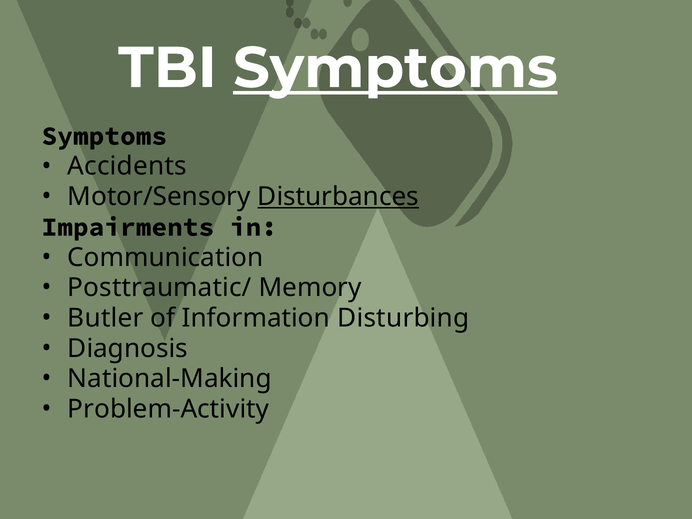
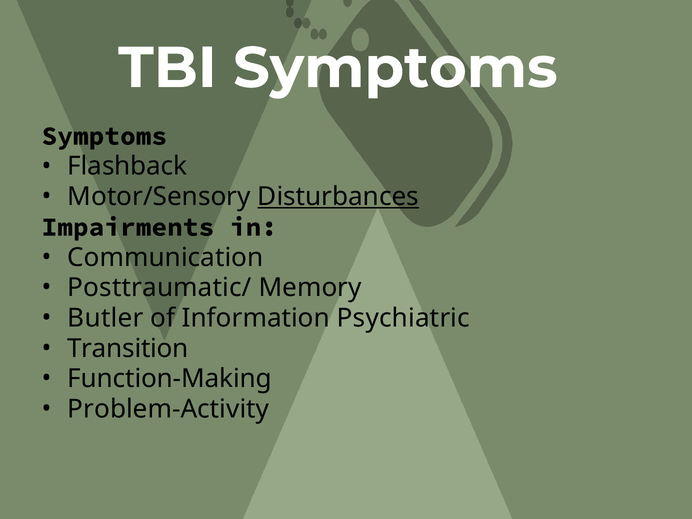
Symptoms at (395, 68) underline: present -> none
Accidents: Accidents -> Flashback
Disturbing: Disturbing -> Psychiatric
Diagnosis: Diagnosis -> Transition
National-Making: National-Making -> Function-Making
